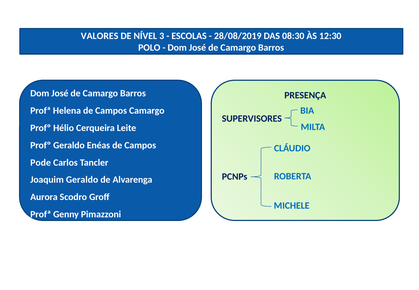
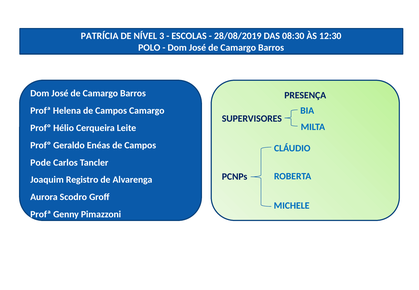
VALORES: VALORES -> PATRÍCIA
Joaquim Geraldo: Geraldo -> Registro
